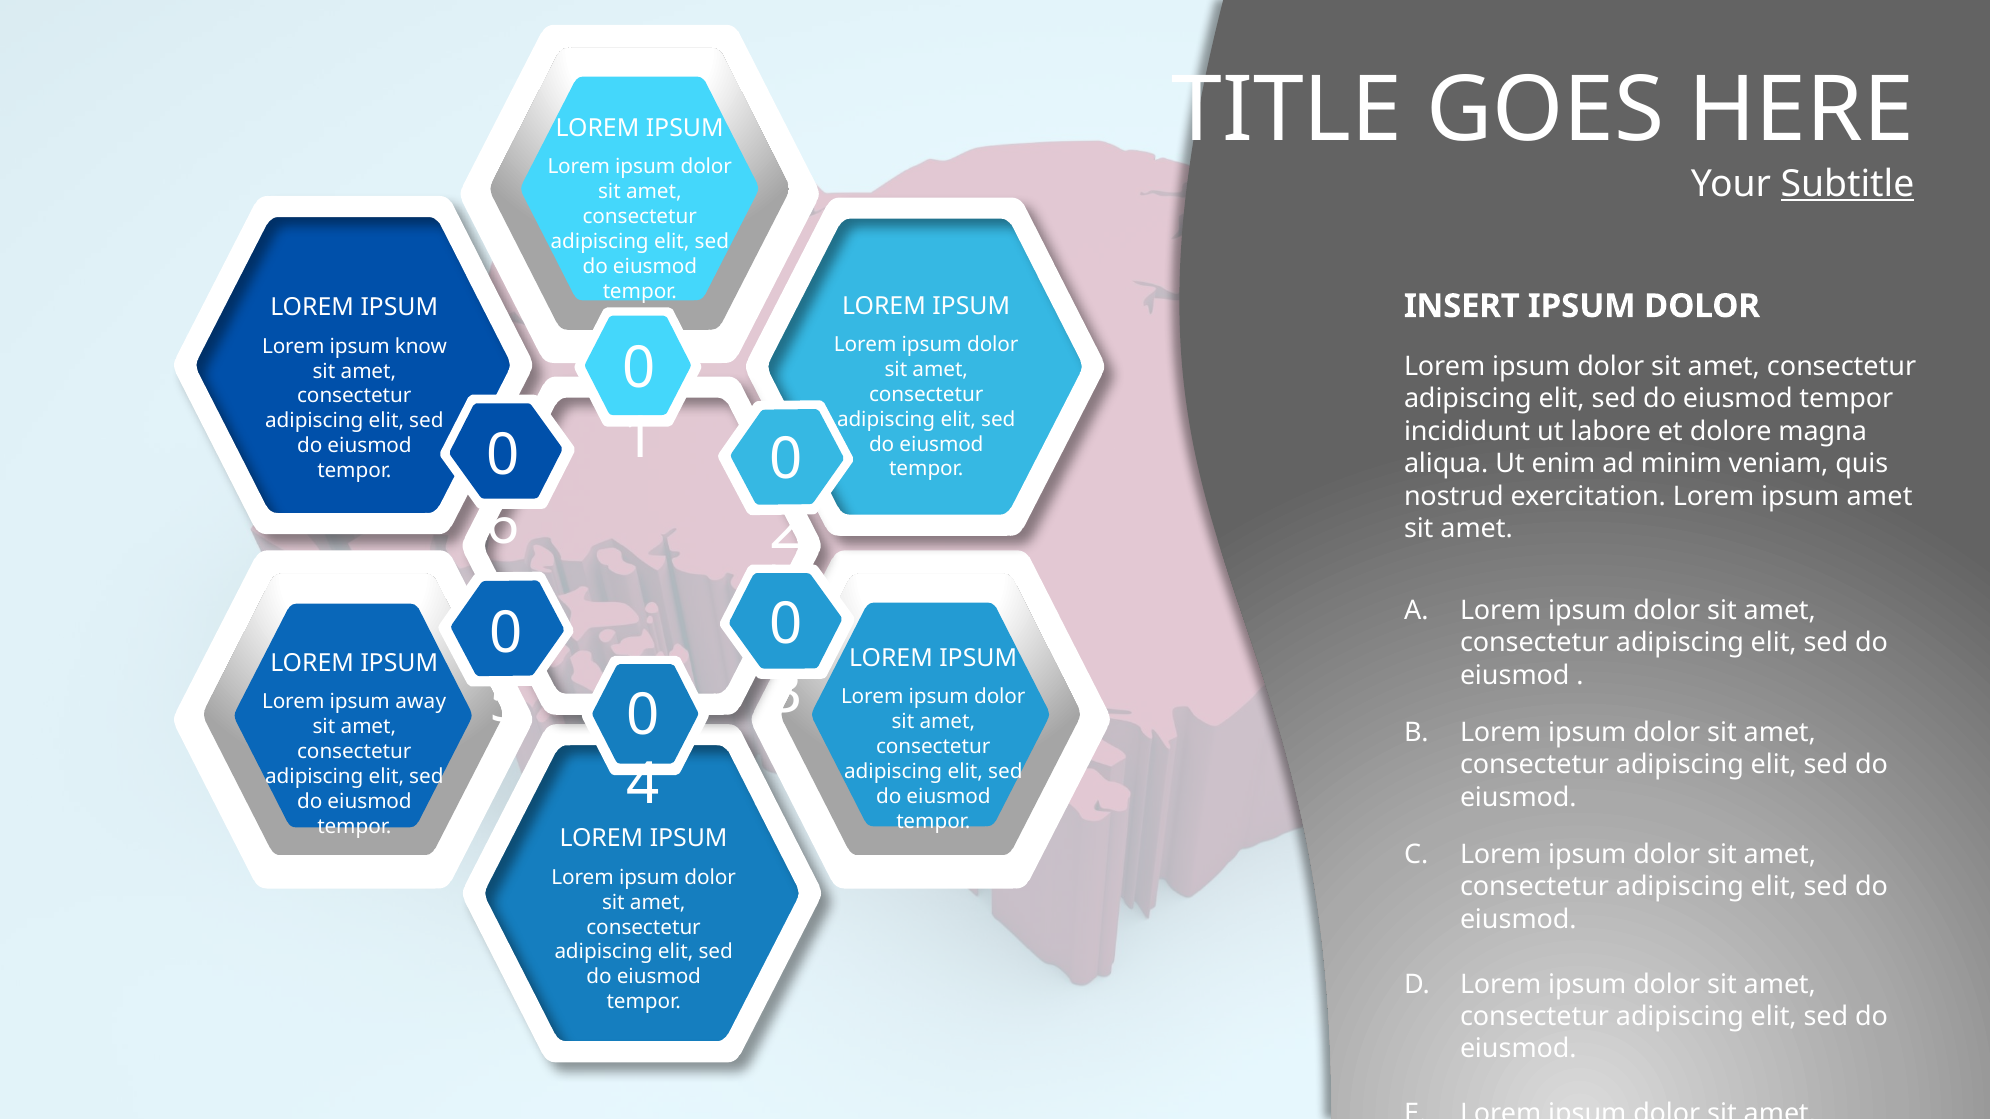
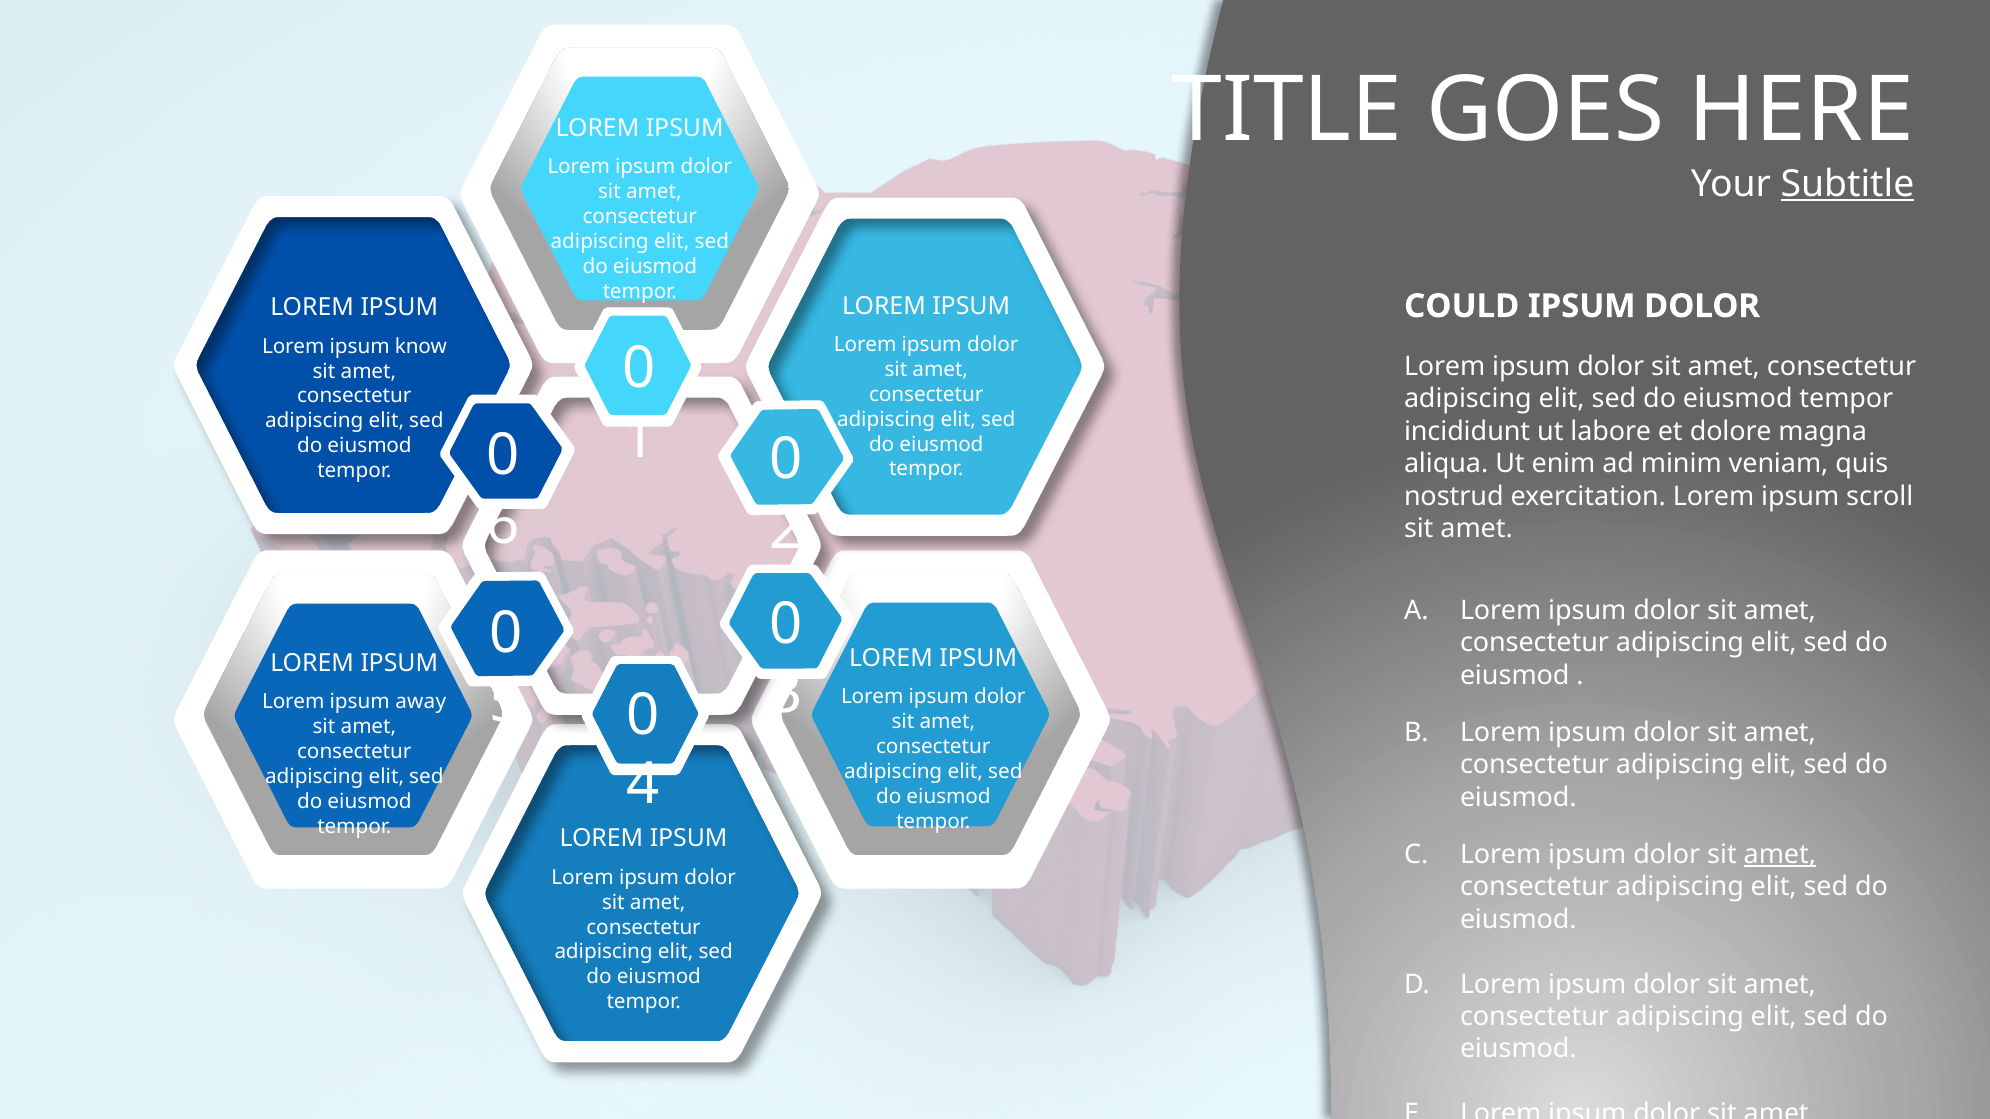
INSERT: INSERT -> COULD
ipsum amet: amet -> scroll
amet at (1780, 855) underline: none -> present
